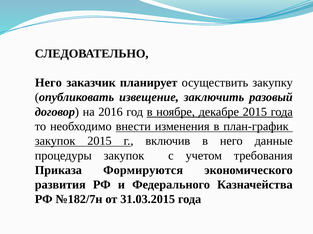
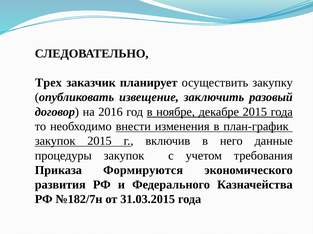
Него at (48, 83): Него -> Трех
